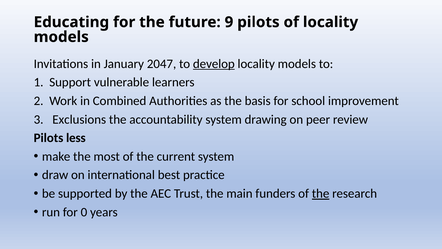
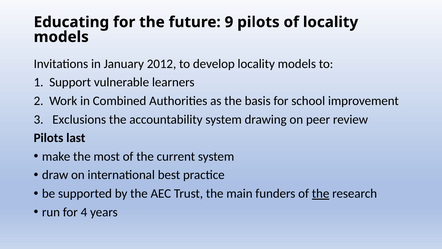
2047: 2047 -> 2012
develop underline: present -> none
less: less -> last
0: 0 -> 4
